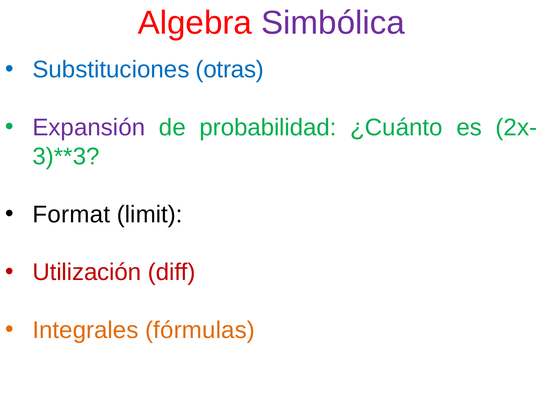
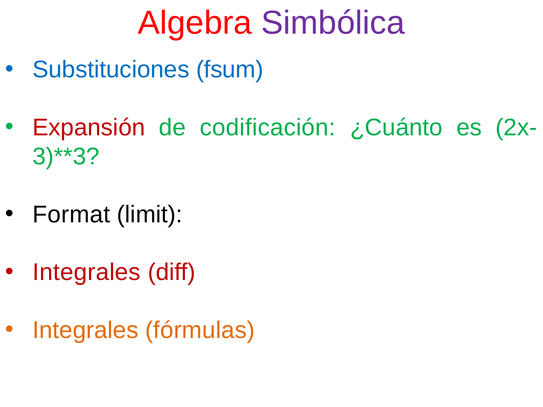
otras: otras -> fsum
Expansión colour: purple -> red
probabilidad: probabilidad -> codificación
Utilización at (87, 272): Utilización -> Integrales
